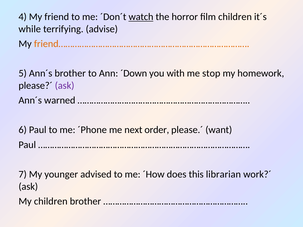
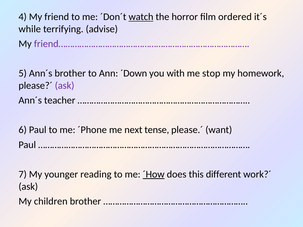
film children: children -> ordered
friend……………………………………………………………………… colour: orange -> purple
warned: warned -> teacher
order: order -> tense
advised: advised -> reading
´How underline: none -> present
librarian: librarian -> different
